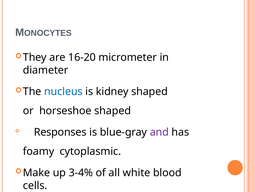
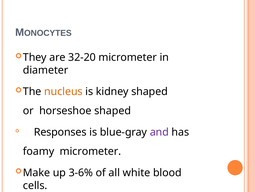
16-20: 16-20 -> 32-20
nucleus colour: blue -> orange
foamy cytoplasmic: cytoplasmic -> micrometer
3-4%: 3-4% -> 3-6%
